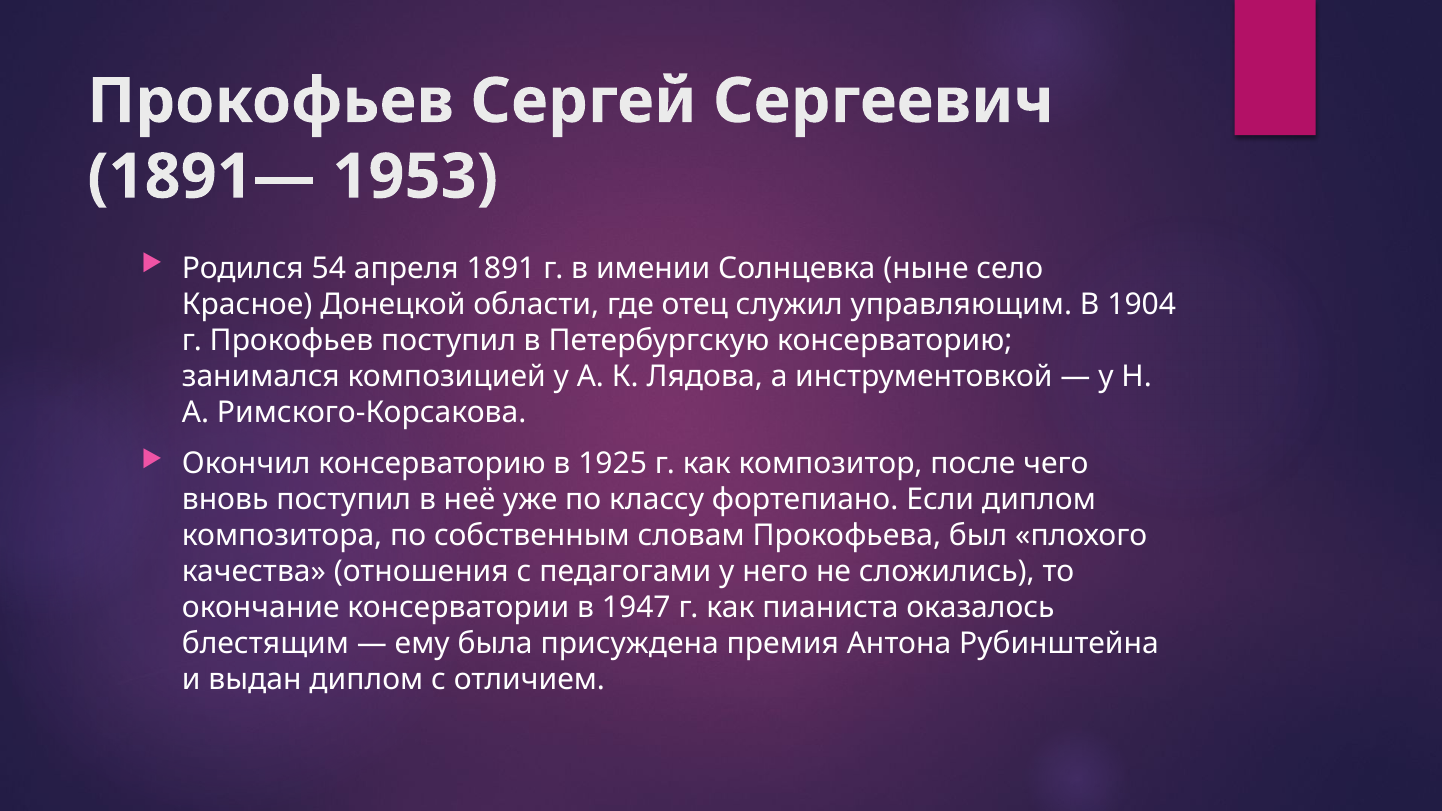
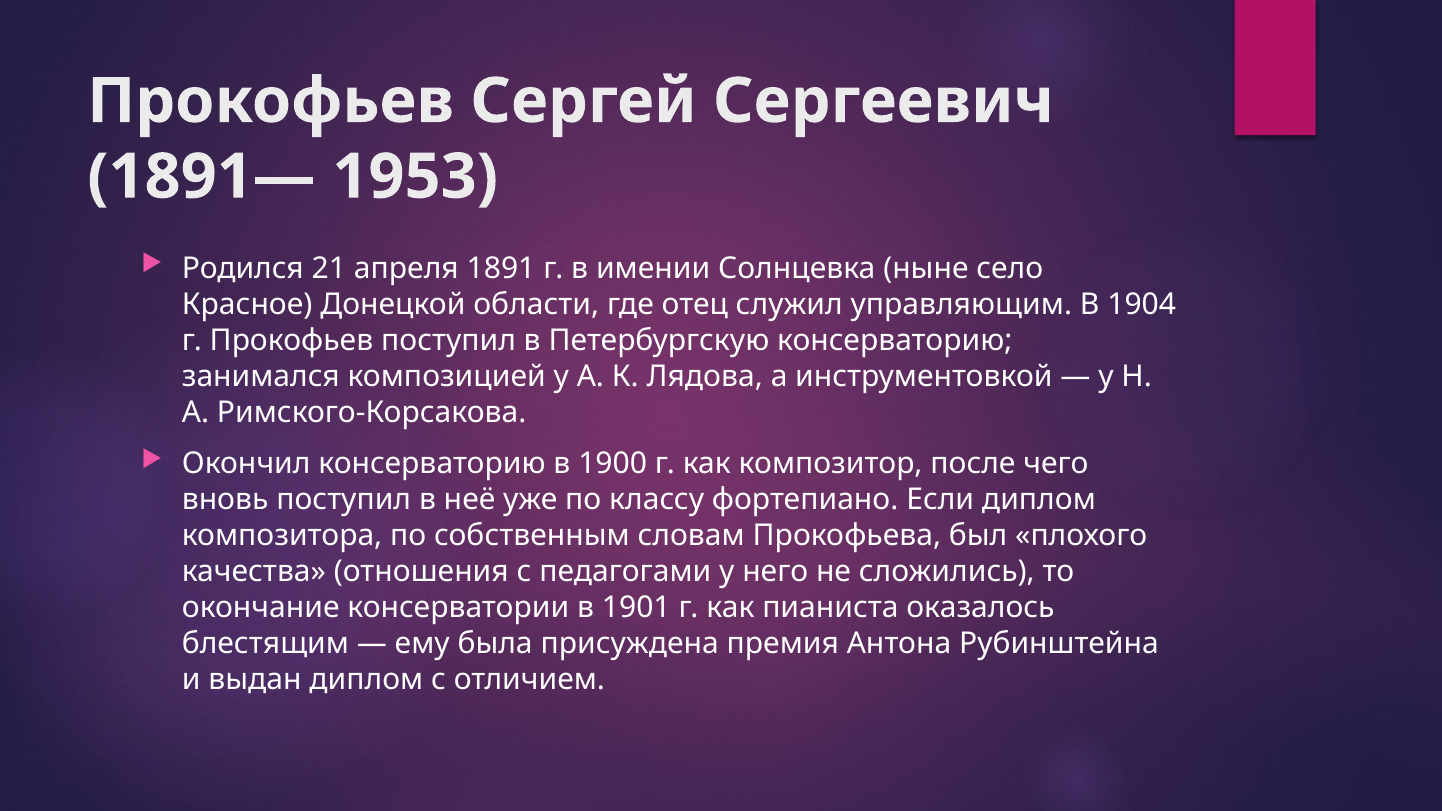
54: 54 -> 21
1925: 1925 -> 1900
1947: 1947 -> 1901
